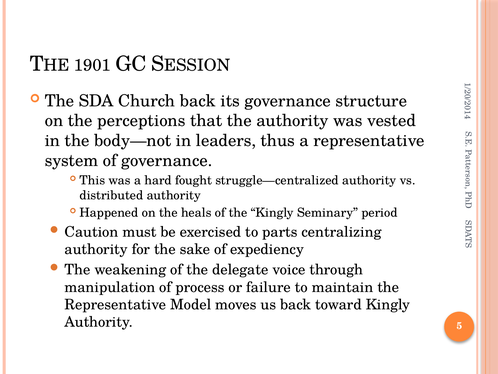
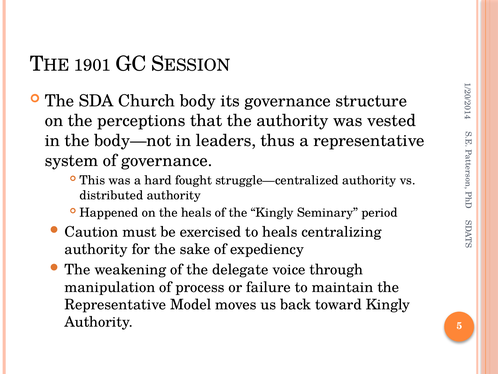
Church back: back -> body
to parts: parts -> heals
